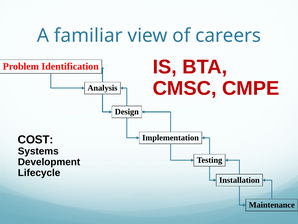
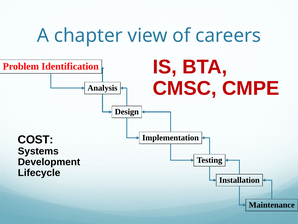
familiar: familiar -> chapter
